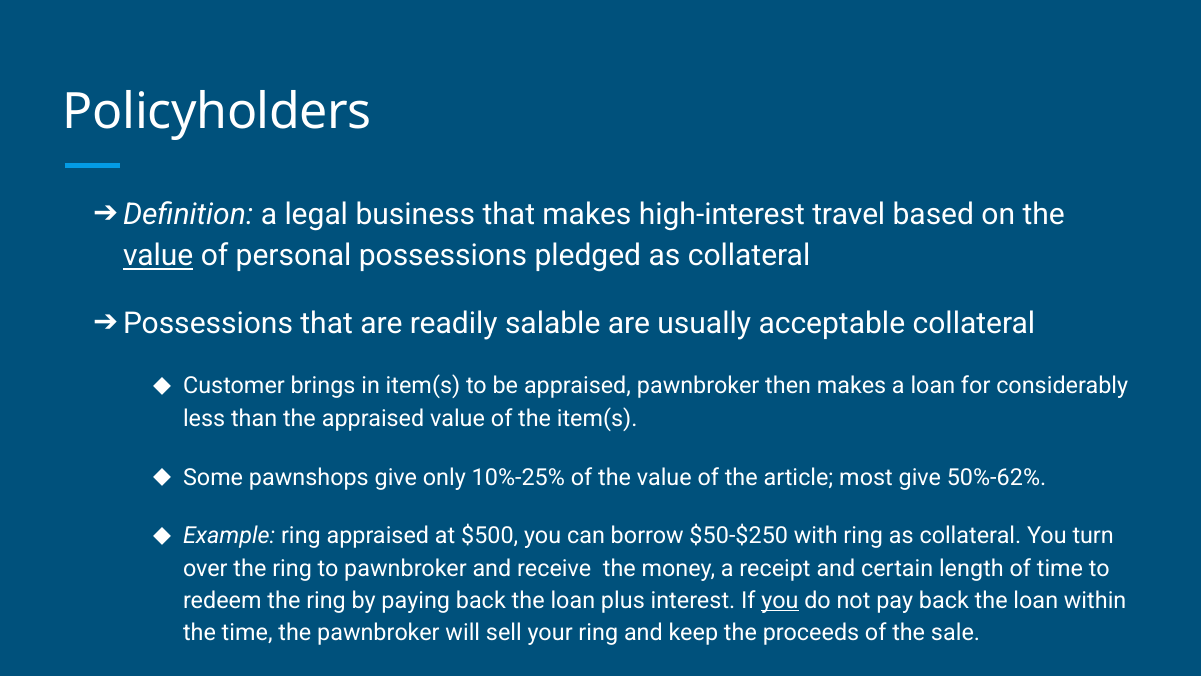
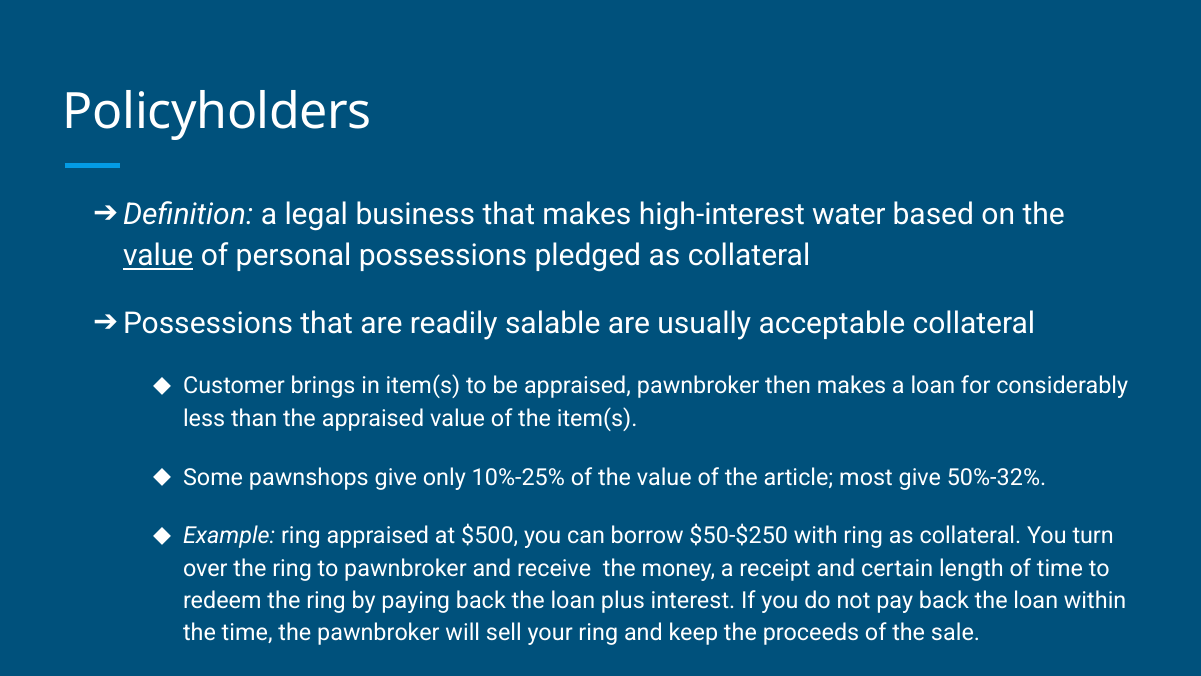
travel: travel -> water
50%-62%: 50%-62% -> 50%-32%
you at (780, 600) underline: present -> none
